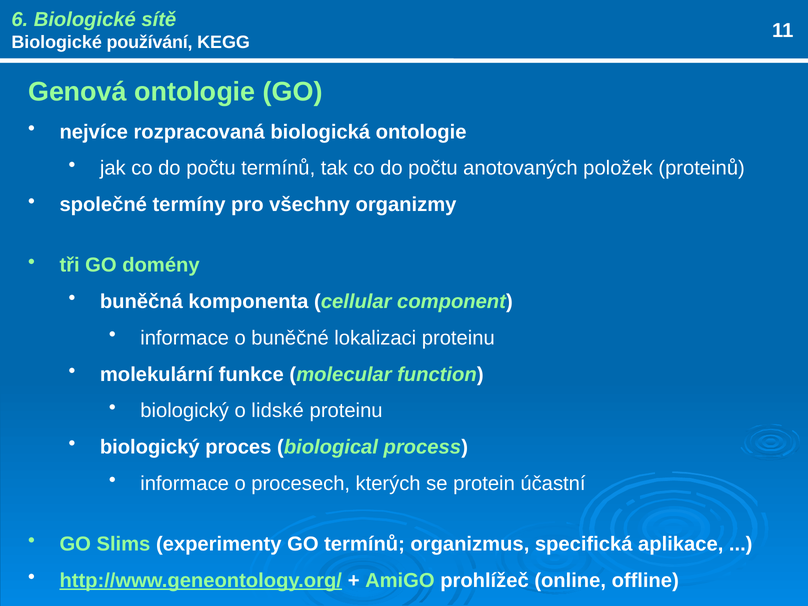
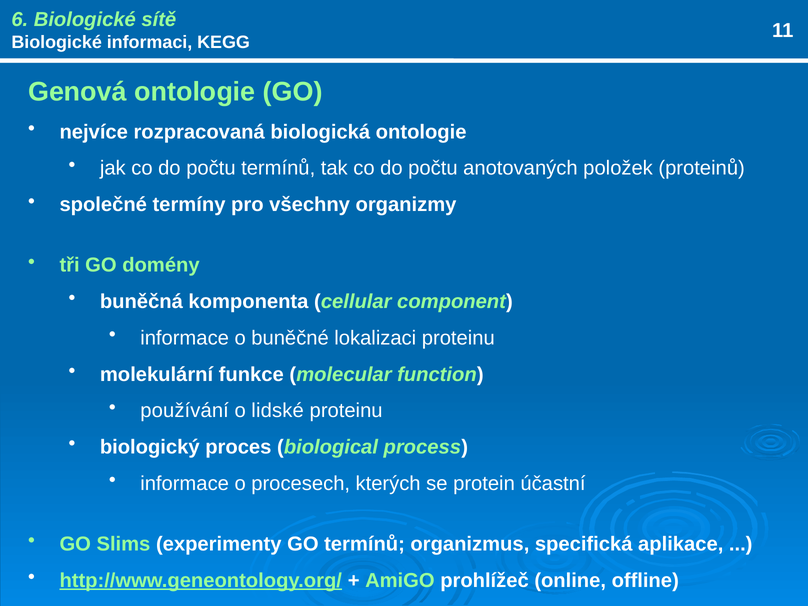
používání: používání -> informaci
biologický at (185, 411): biologický -> používání
